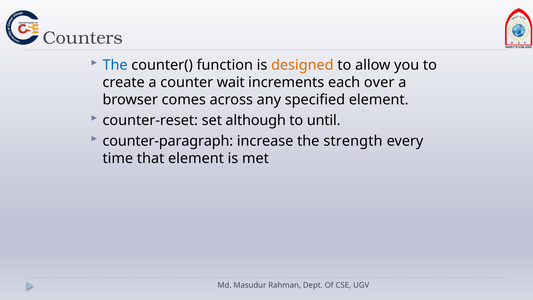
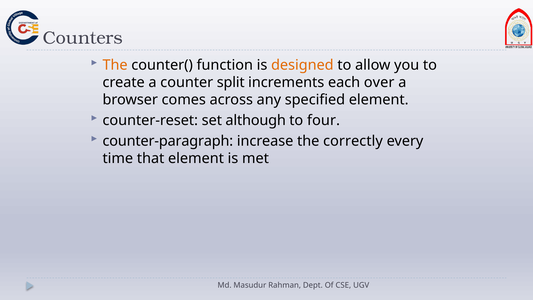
The at (115, 65) colour: blue -> orange
wait: wait -> split
until: until -> four
strength: strength -> correctly
